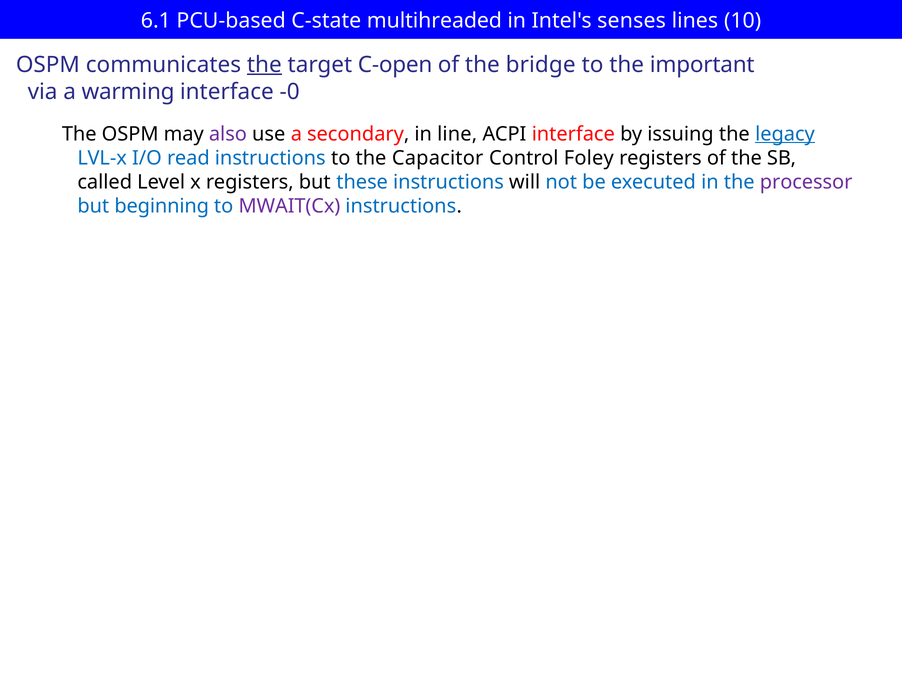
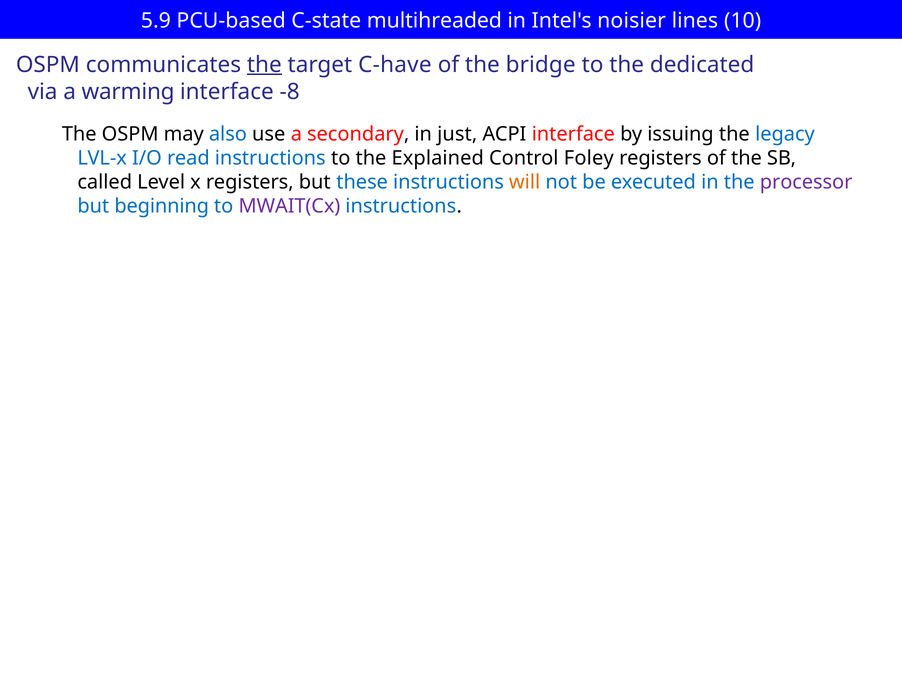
6.1: 6.1 -> 5.9
senses: senses -> noisier
C-open: C-open -> C-have
important: important -> dedicated
-0: -0 -> -8
also colour: purple -> blue
line: line -> just
legacy underline: present -> none
Capacitor: Capacitor -> Explained
will colour: black -> orange
